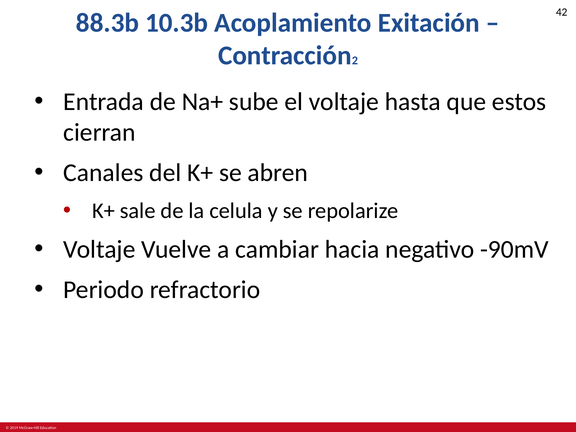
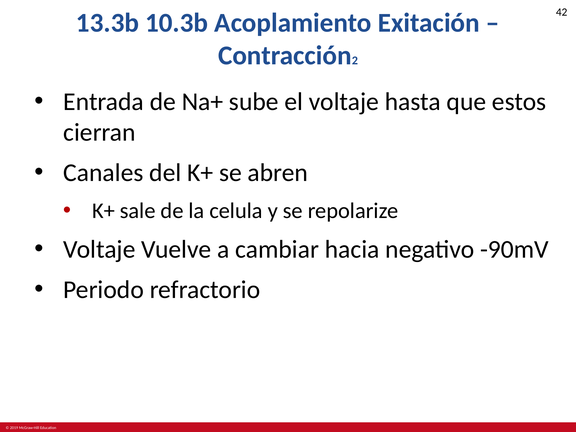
88.3b: 88.3b -> 13.3b
